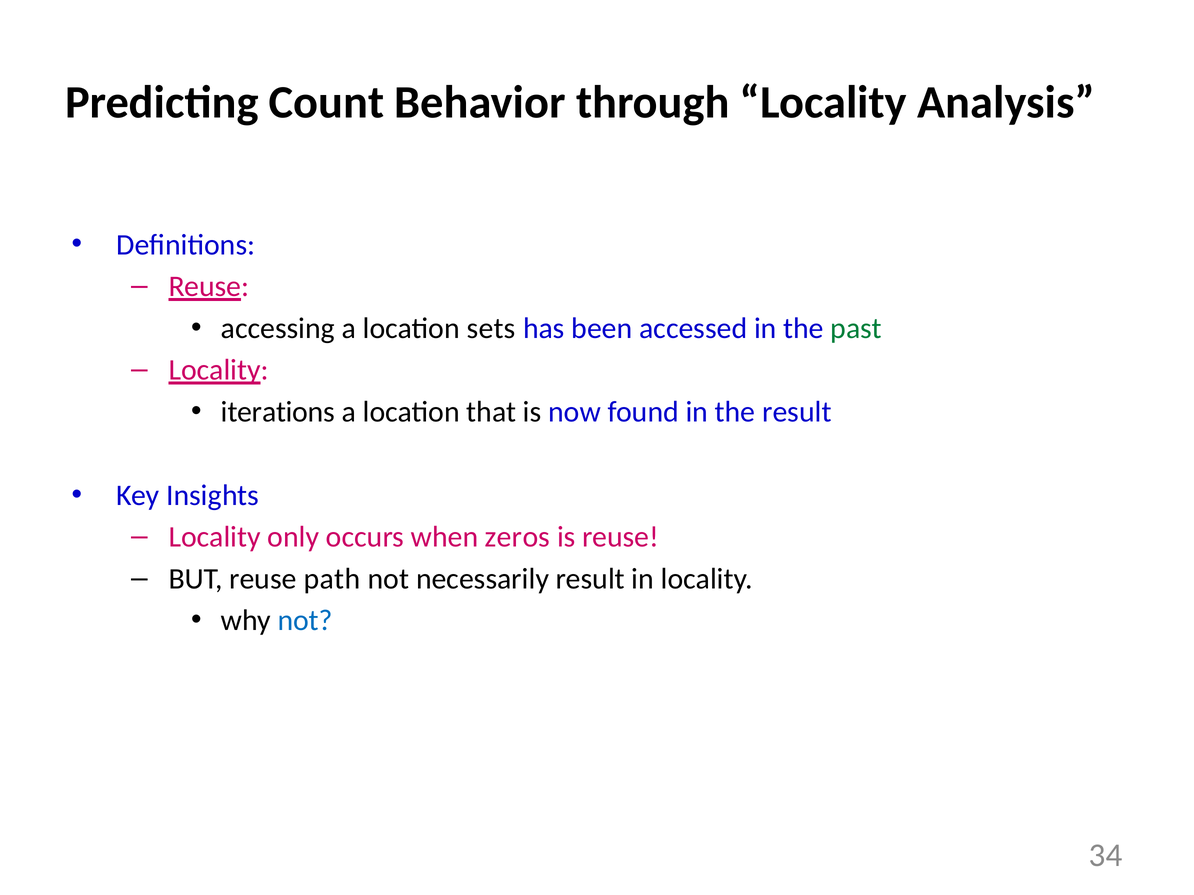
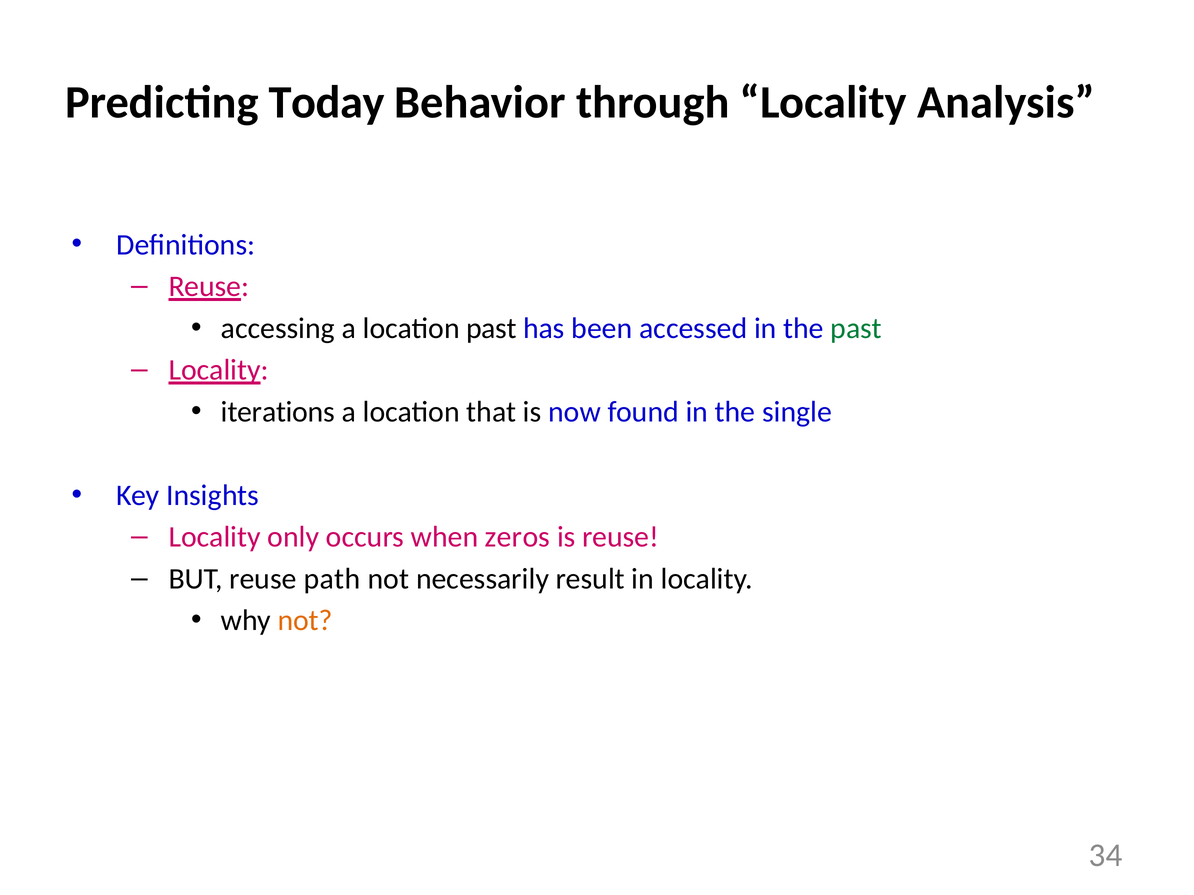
Count: Count -> Today
location sets: sets -> past
the result: result -> single
not at (305, 621) colour: blue -> orange
